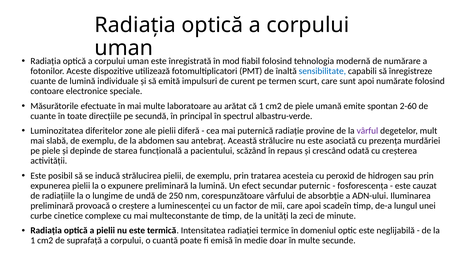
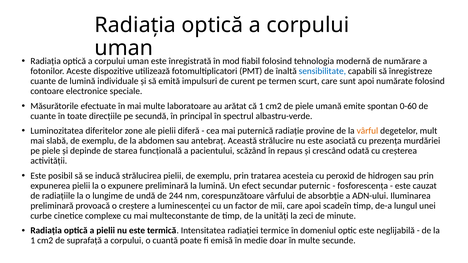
2-60: 2-60 -> 0-60
vârful colour: purple -> orange
250: 250 -> 244
